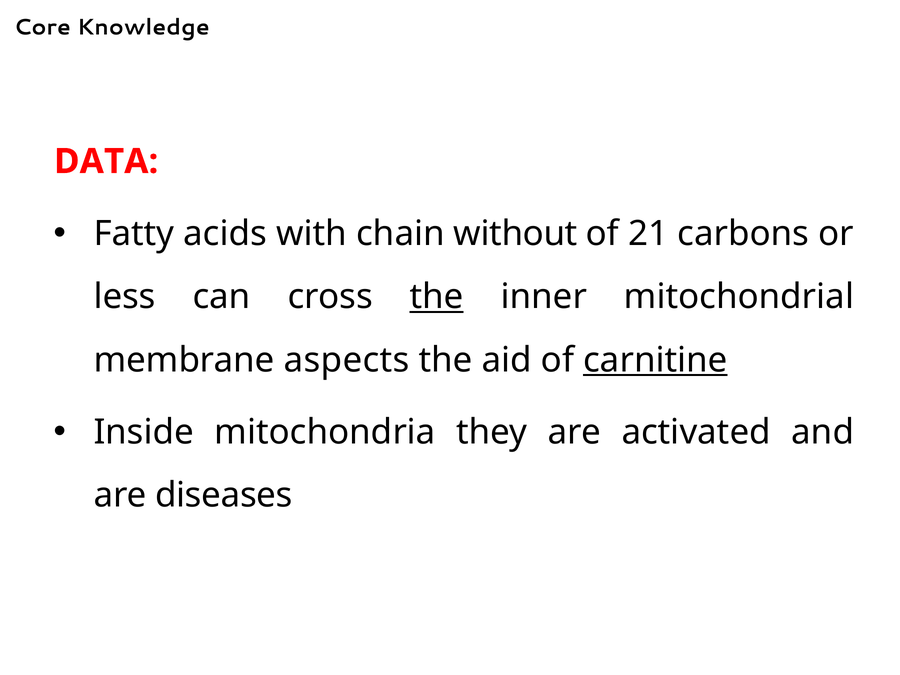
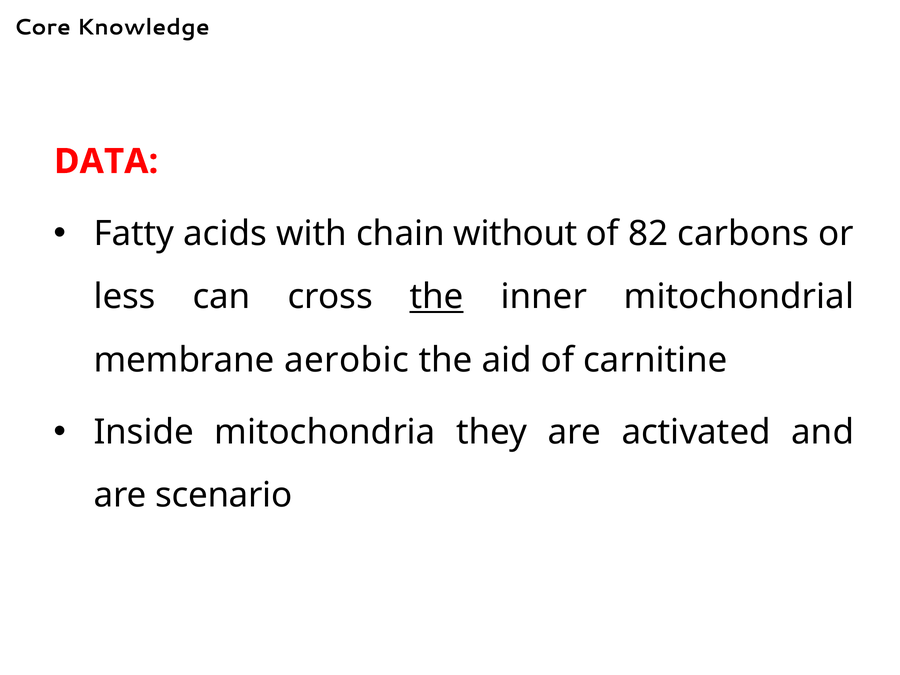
21: 21 -> 82
aspects: aspects -> aerobic
carnitine underline: present -> none
diseases: diseases -> scenario
